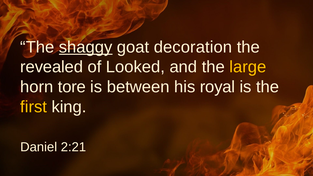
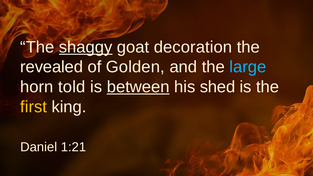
Looked: Looked -> Golden
large colour: yellow -> light blue
tore: tore -> told
between underline: none -> present
royal: royal -> shed
2:21: 2:21 -> 1:21
